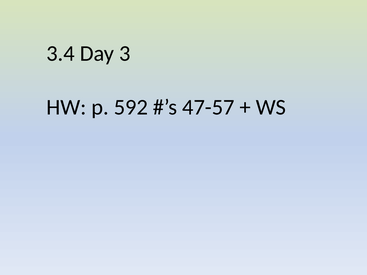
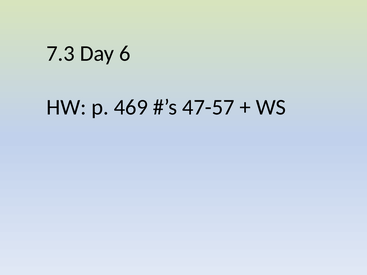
3.4: 3.4 -> 7.3
3: 3 -> 6
592: 592 -> 469
